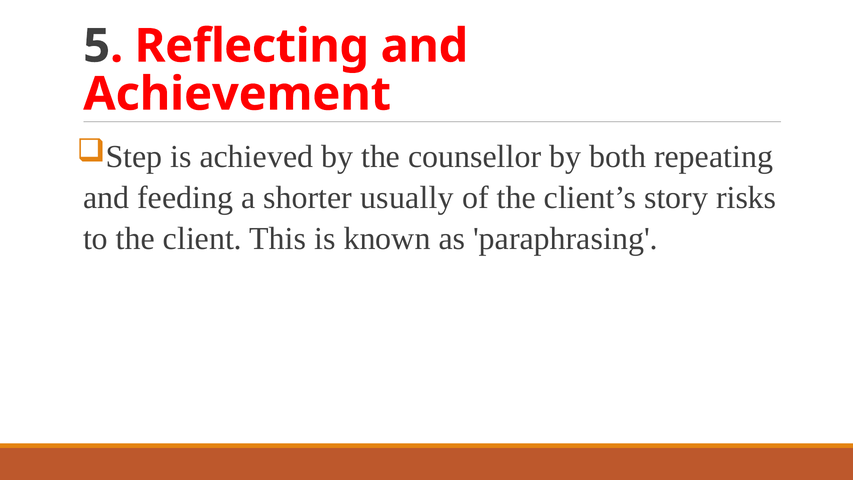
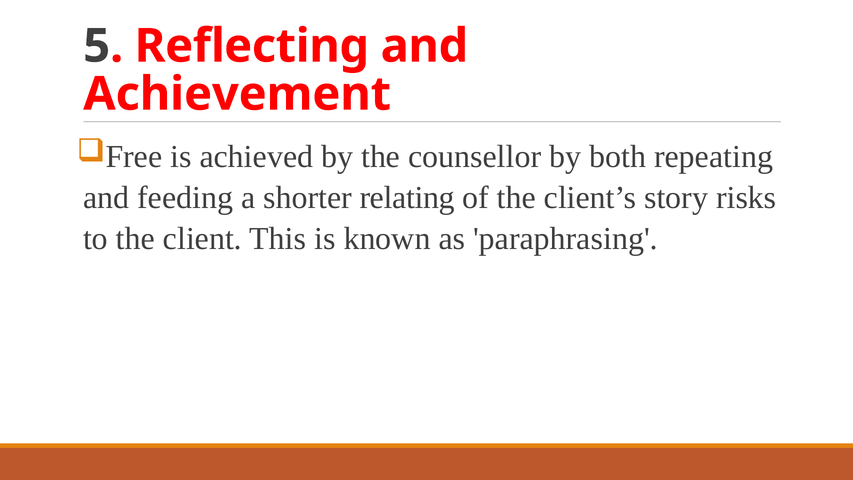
Step: Step -> Free
usually: usually -> relating
